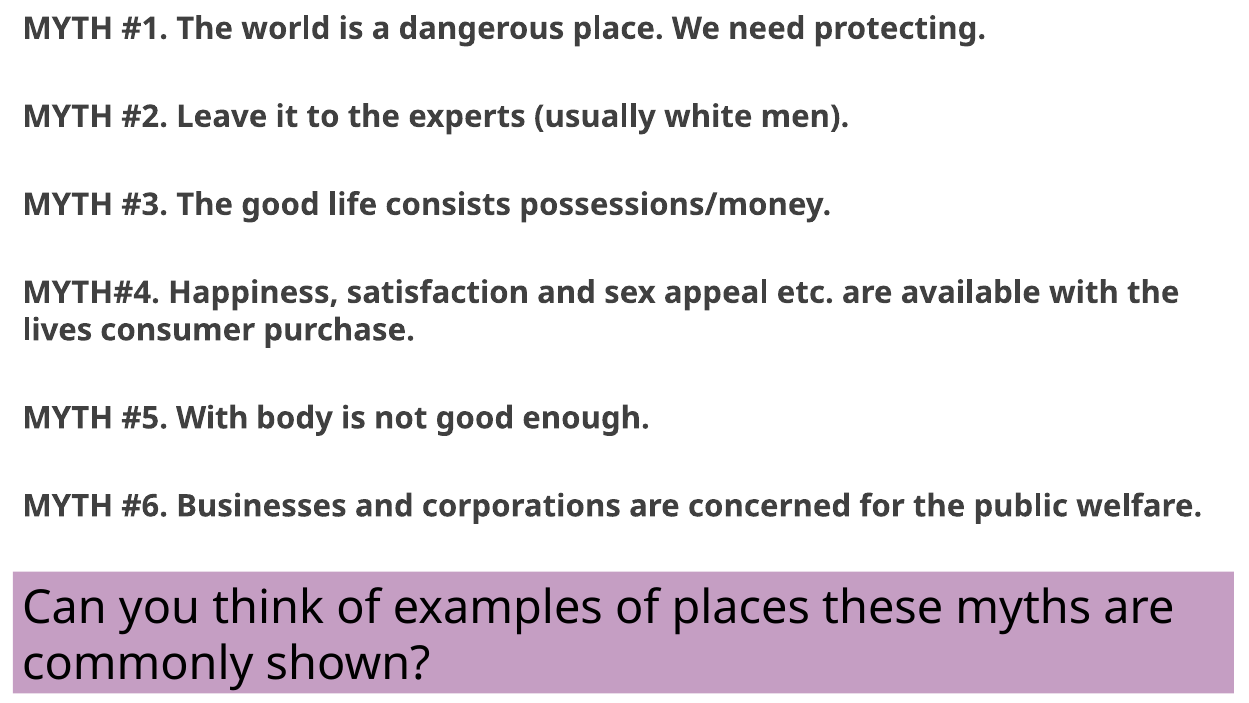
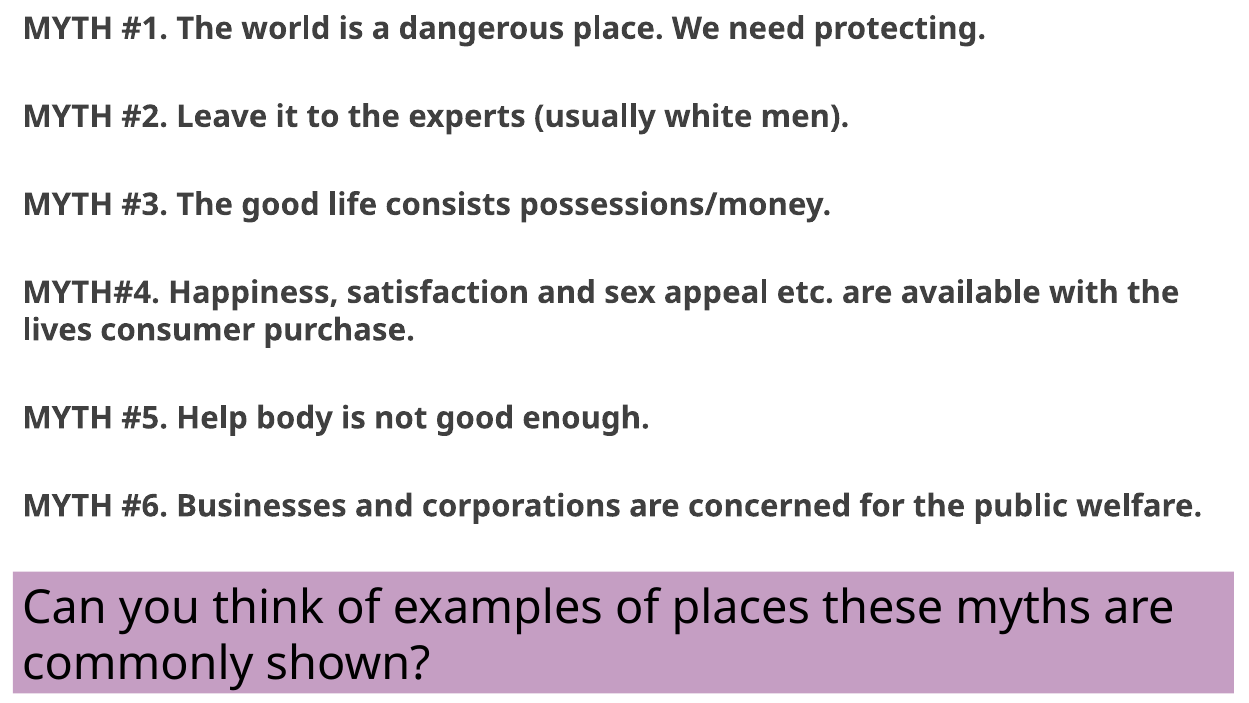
With at (212, 418): With -> Help
